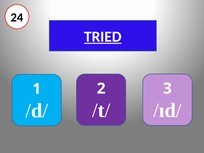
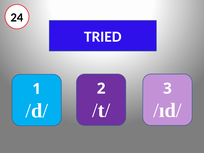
TRIED underline: present -> none
